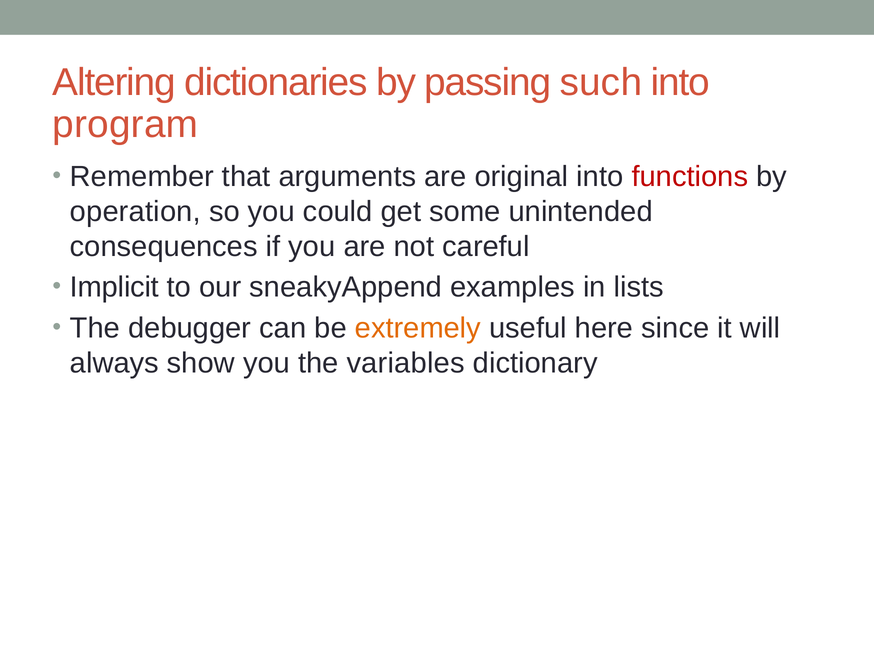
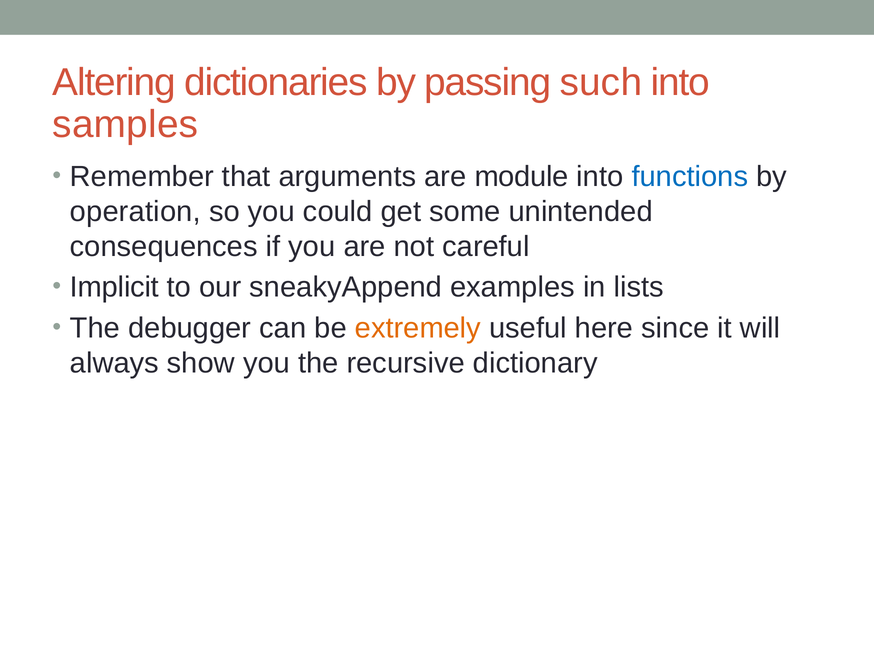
program: program -> samples
original: original -> module
functions colour: red -> blue
variables: variables -> recursive
